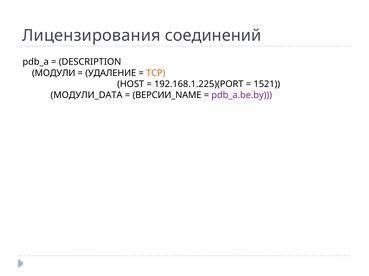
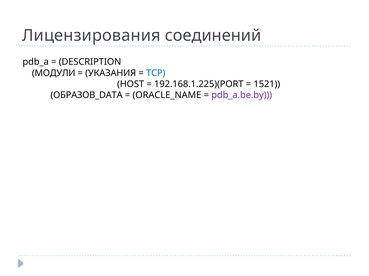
УДАЛЕНИЕ: УДАЛЕНИЕ -> УКАЗАНИЯ
TCP colour: orange -> blue
МОДУЛИ_DATA: МОДУЛИ_DATA -> ОБРАЗОВ_DATA
ВЕРСИИ_NAME: ВЕРСИИ_NAME -> ORACLE_NAME
